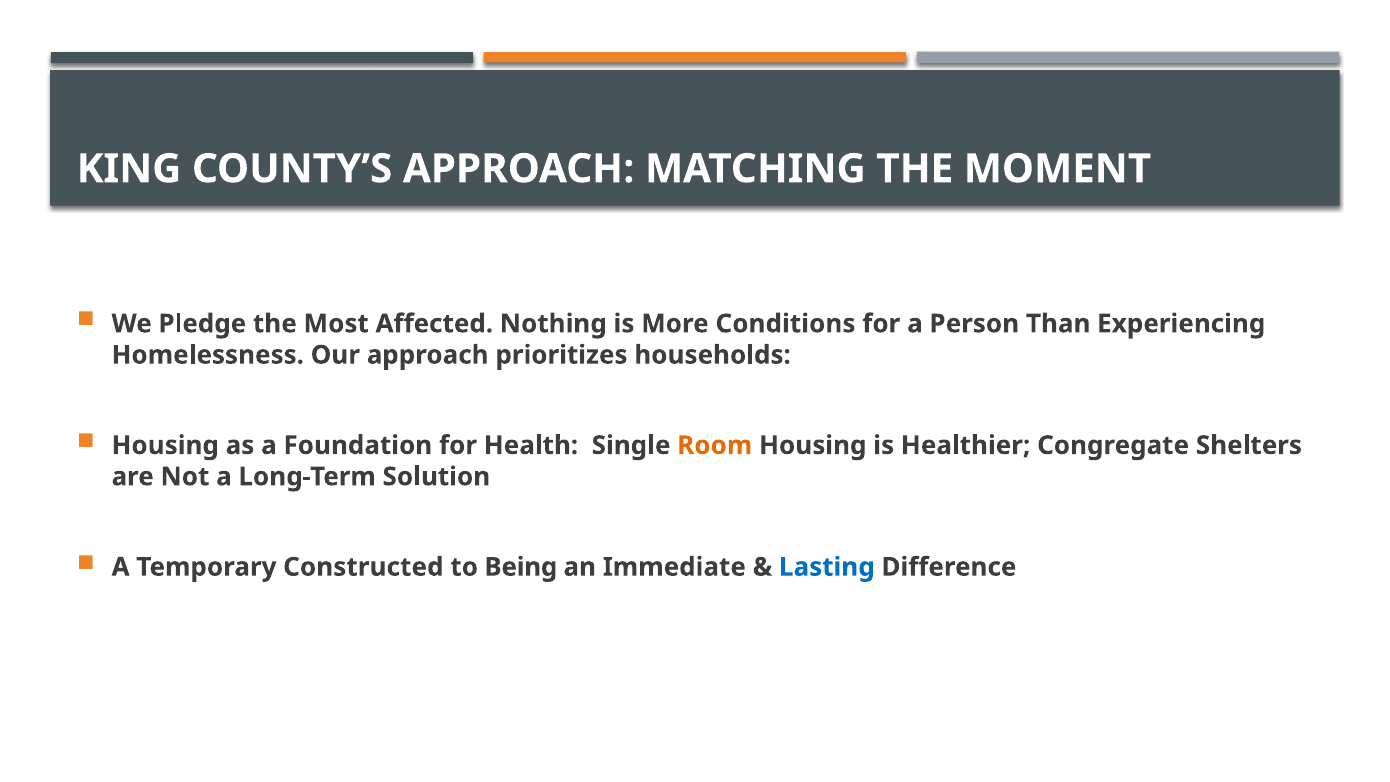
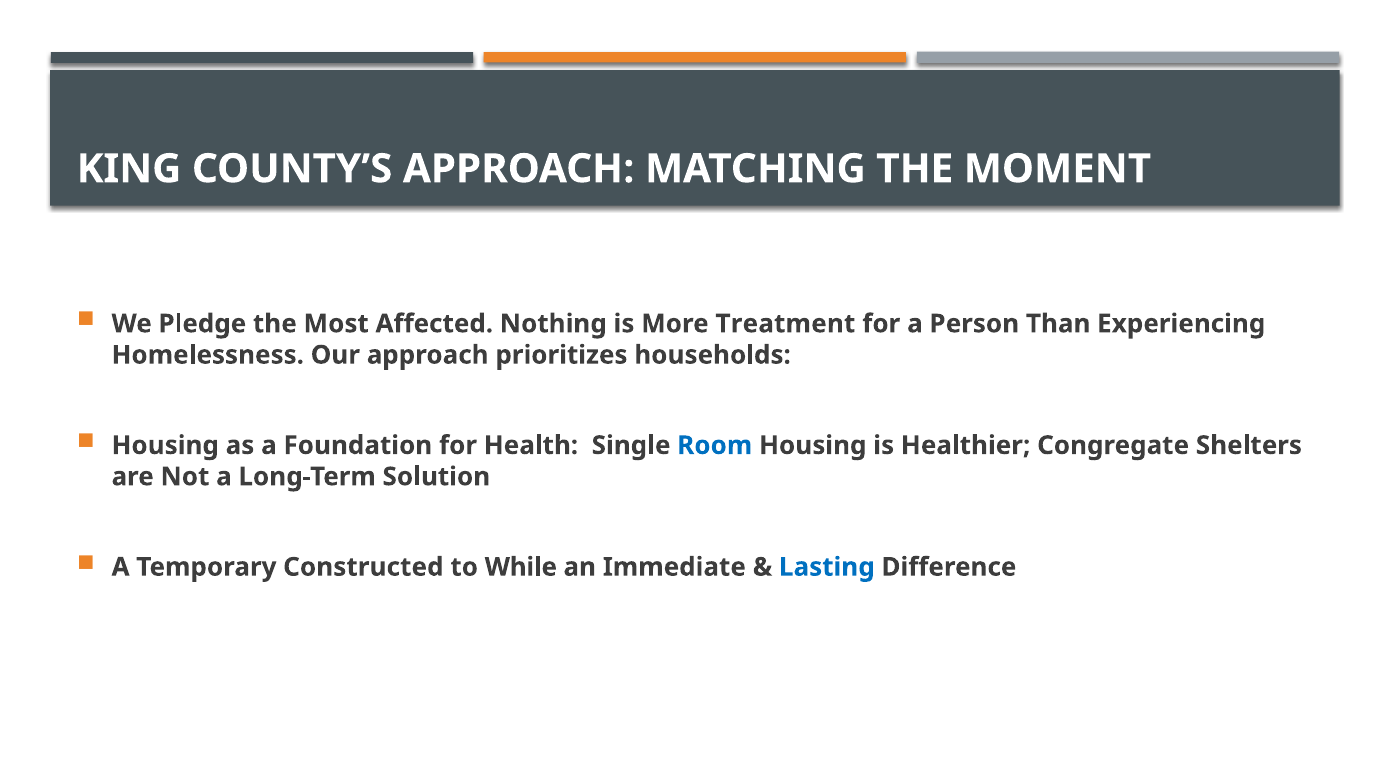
Conditions: Conditions -> Treatment
Room colour: orange -> blue
Being: Being -> While
